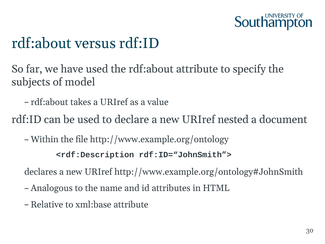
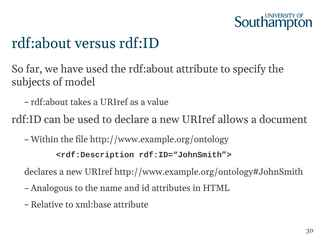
nested: nested -> allows
